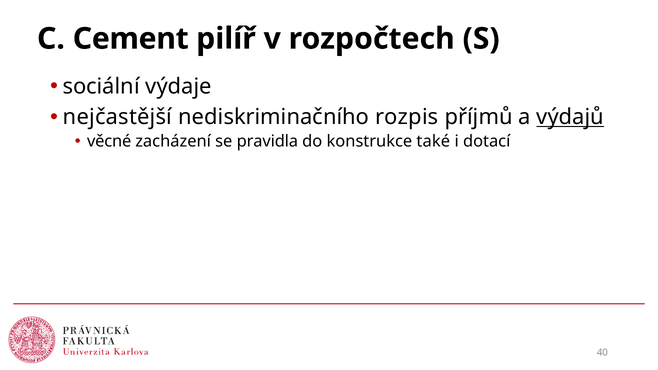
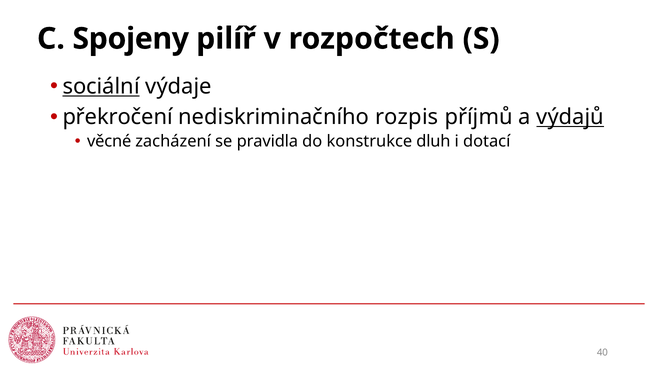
Cement: Cement -> Spojeny
sociální underline: none -> present
nejčastější: nejčastější -> překročení
také: také -> dluh
